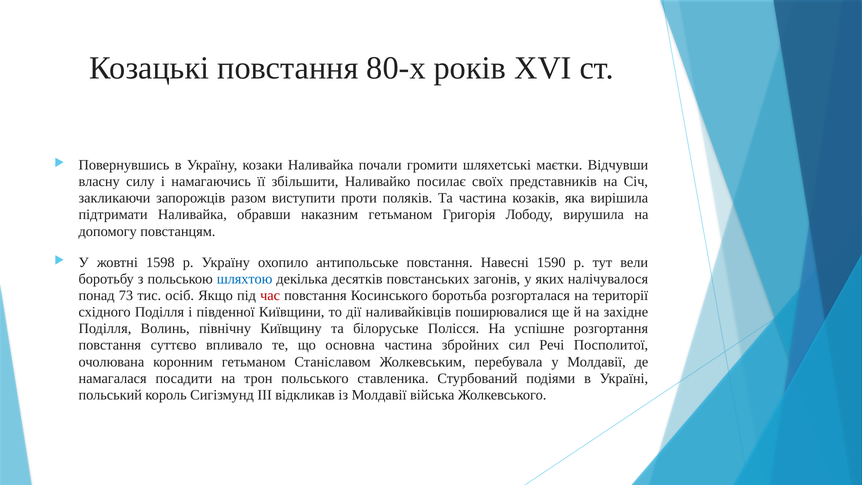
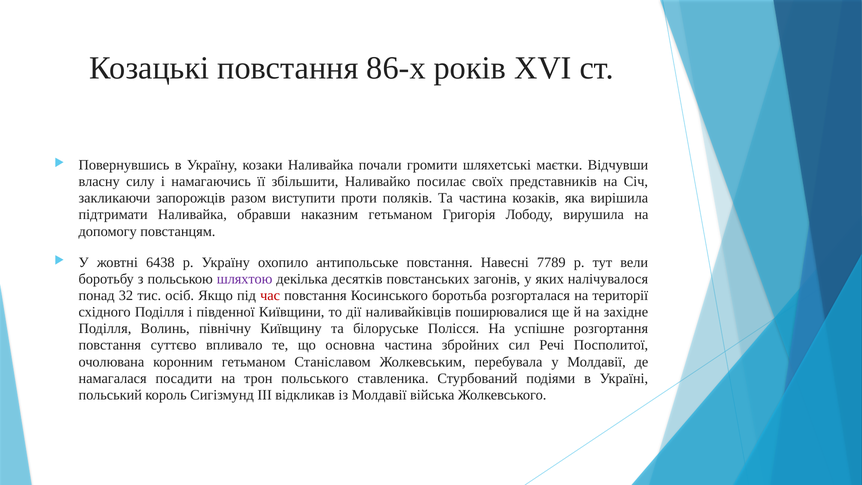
80-х: 80-х -> 86-х
1598: 1598 -> 6438
1590: 1590 -> 7789
шляхтою colour: blue -> purple
73: 73 -> 32
